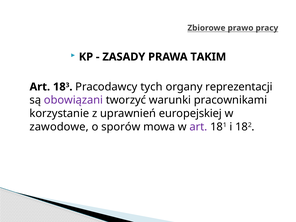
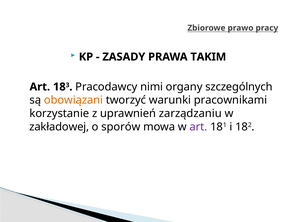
tych: tych -> nimi
reprezentacji: reprezentacji -> szczególnych
obowiązani colour: purple -> orange
europejskiej: europejskiej -> zarządzaniu
zawodowe: zawodowe -> zakładowej
